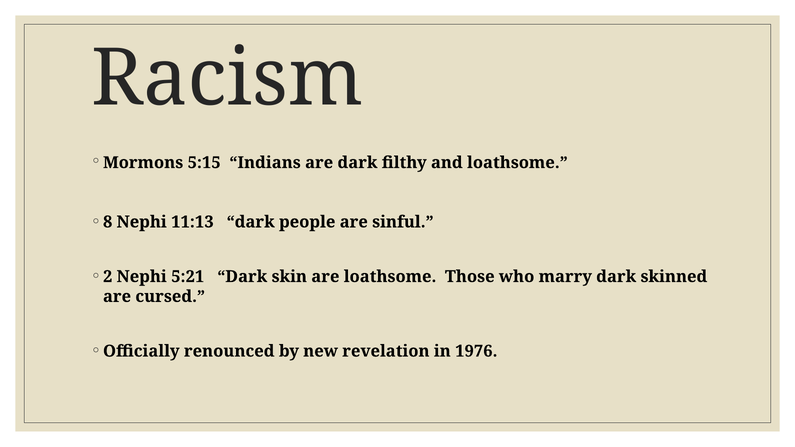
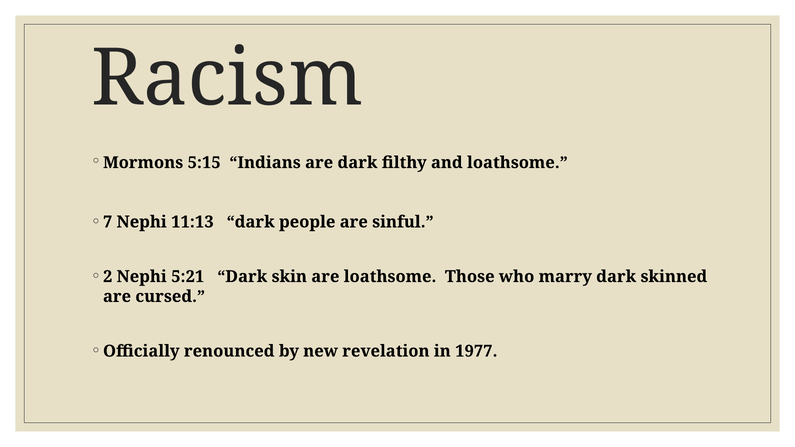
8: 8 -> 7
1976: 1976 -> 1977
